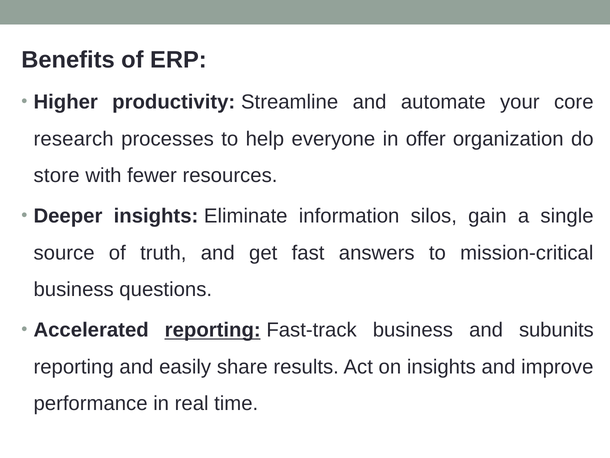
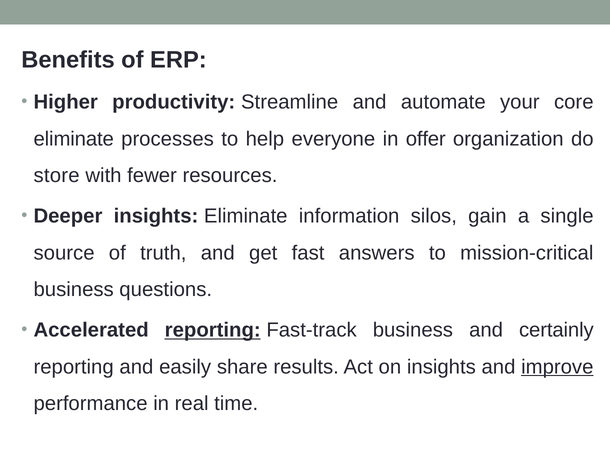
research at (74, 139): research -> eliminate
subunits: subunits -> certainly
improve underline: none -> present
